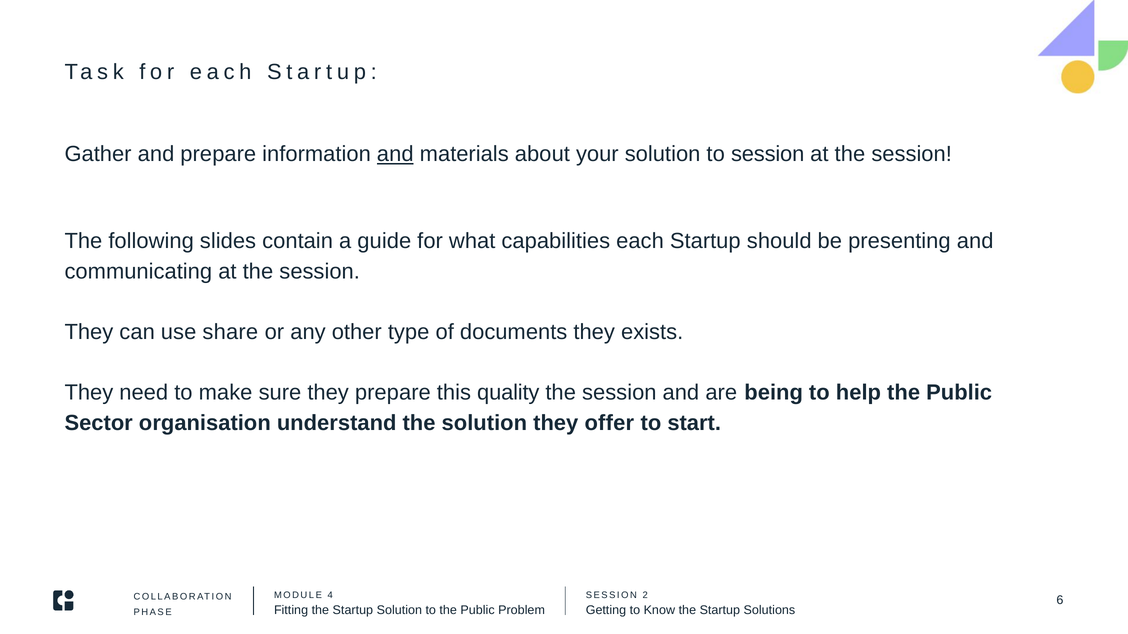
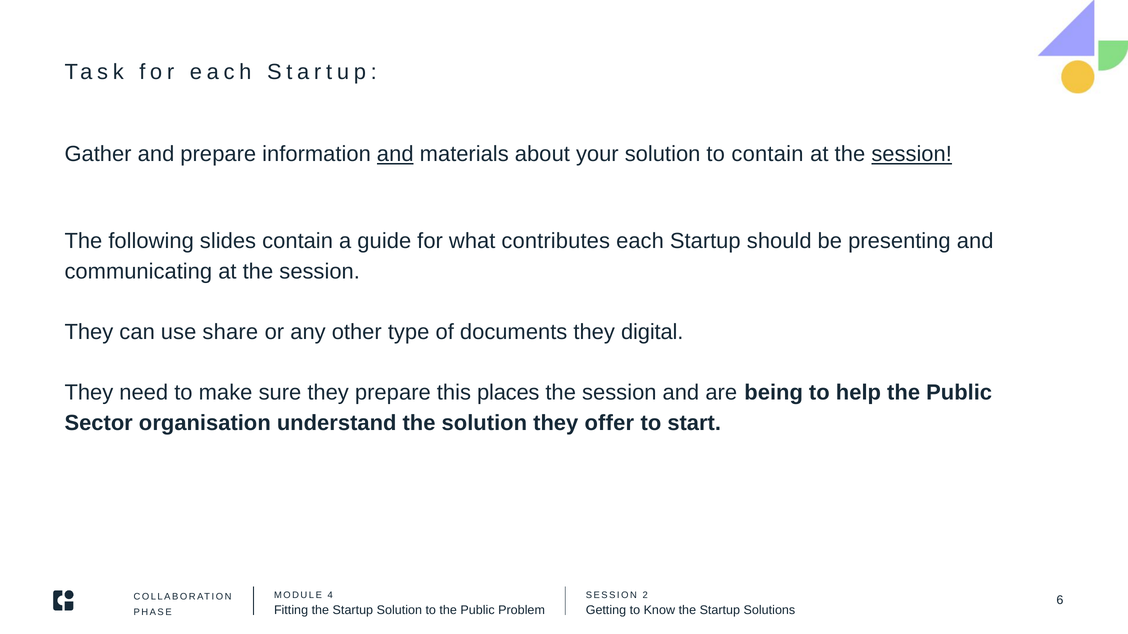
to session: session -> contain
session at (912, 154) underline: none -> present
capabilities: capabilities -> contributes
exists: exists -> digital
quality: quality -> places
